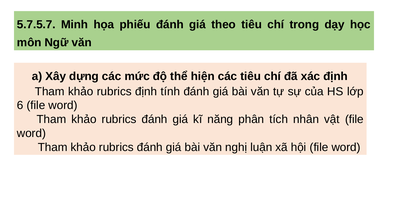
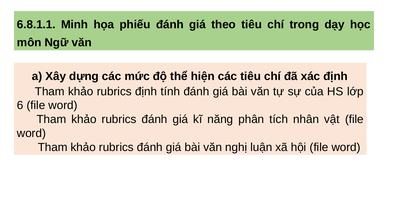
5.7.5.7: 5.7.5.7 -> 6.8.1.1
